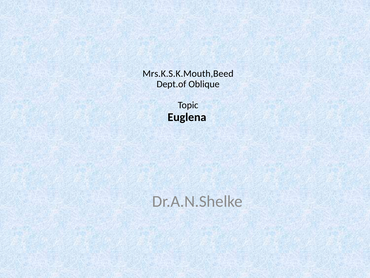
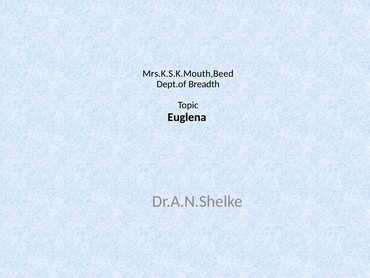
Oblique: Oblique -> Breadth
